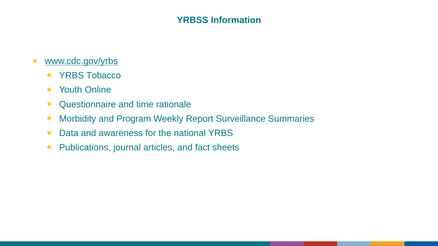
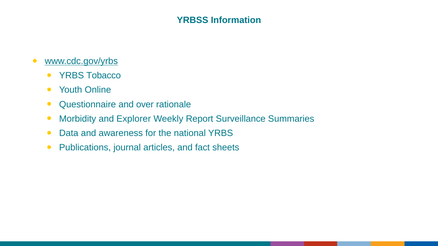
time: time -> over
Program: Program -> Explorer
